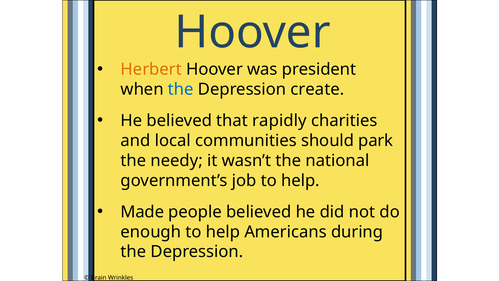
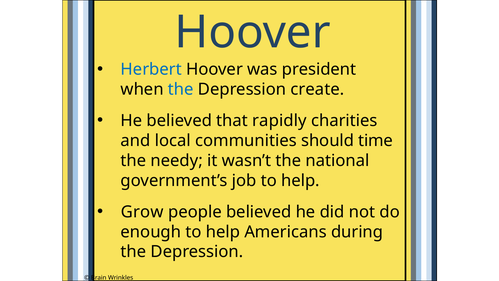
Herbert colour: orange -> blue
park: park -> time
Made: Made -> Grow
